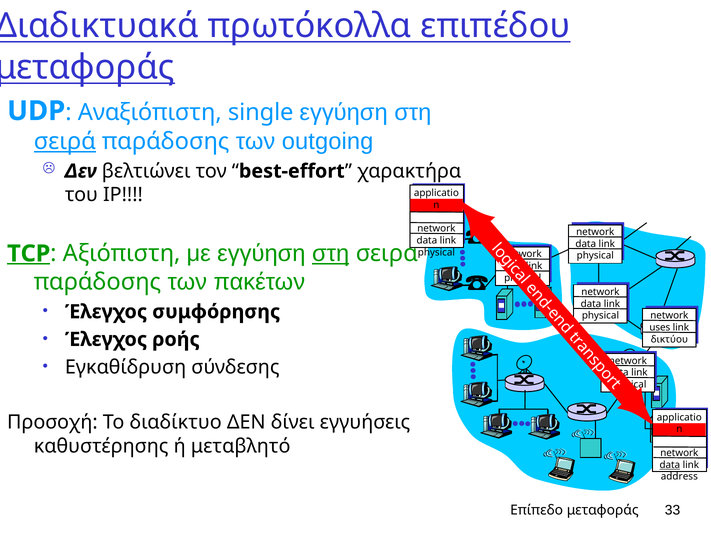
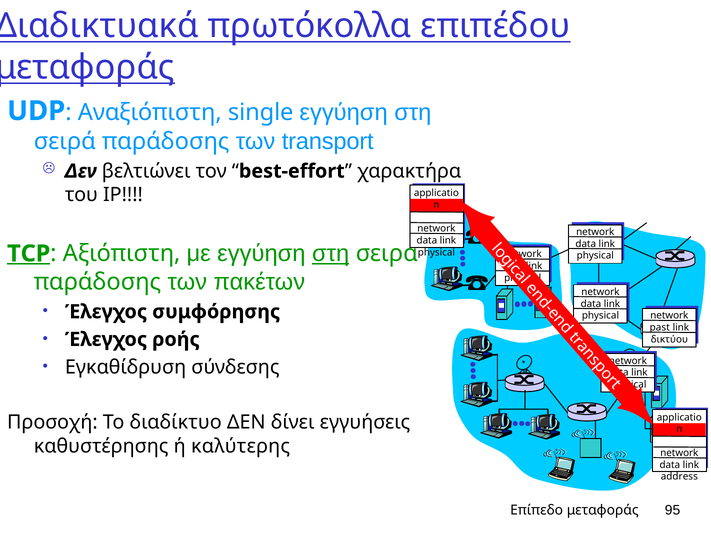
σειρά at (65, 142) underline: present -> none
των outgoing: outgoing -> transport
uses: uses -> past
μεταβλητό: μεταβλητό -> καλύτερης
data at (670, 465) underline: present -> none
33: 33 -> 95
